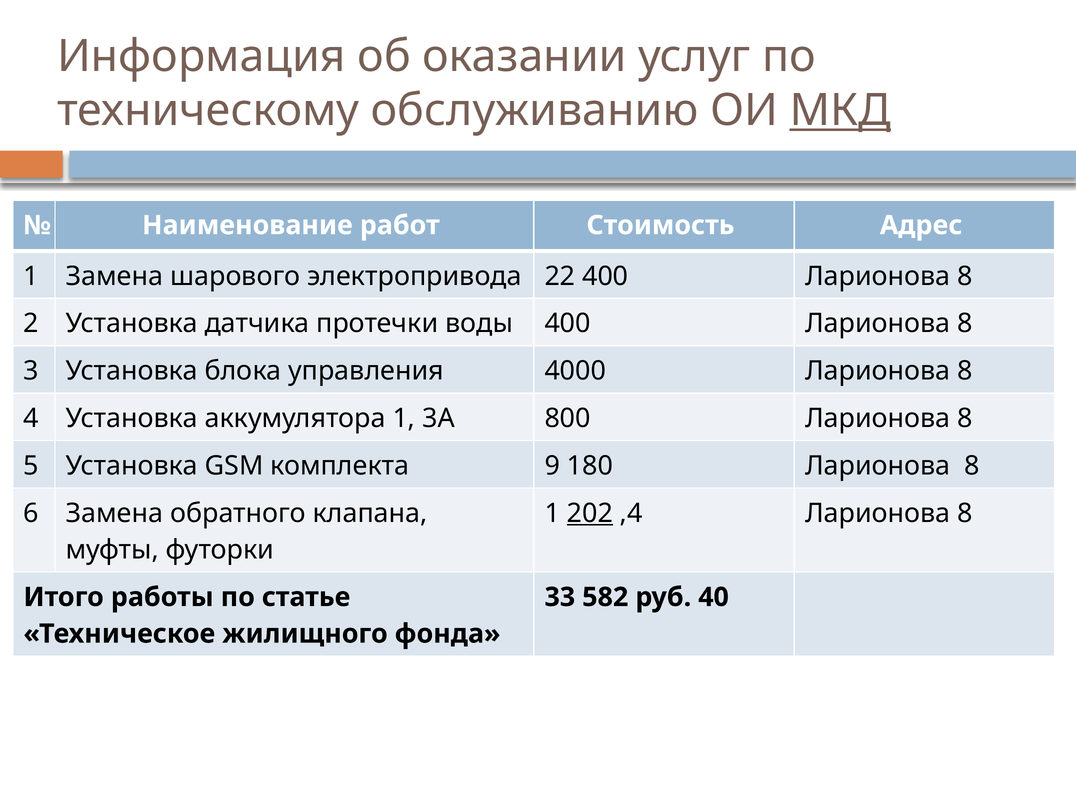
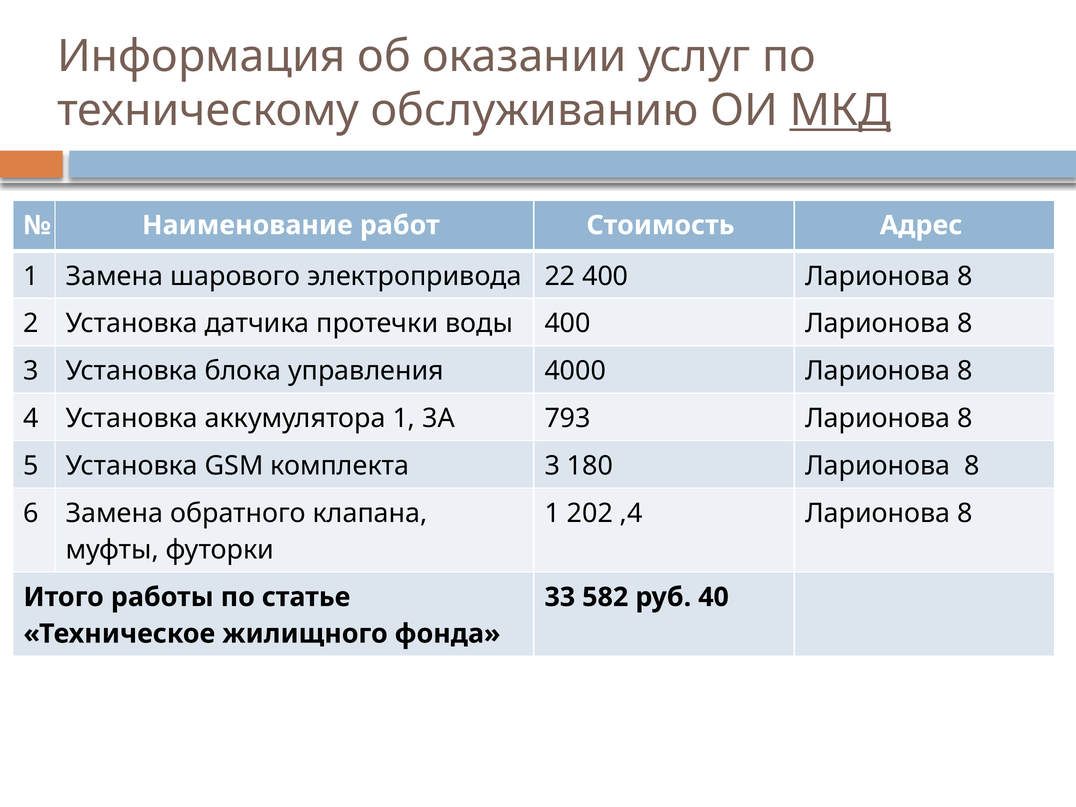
800: 800 -> 793
комплекта 9: 9 -> 3
202 underline: present -> none
